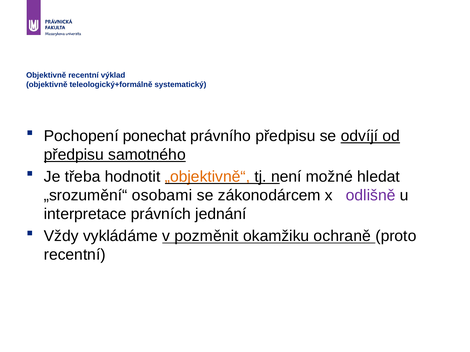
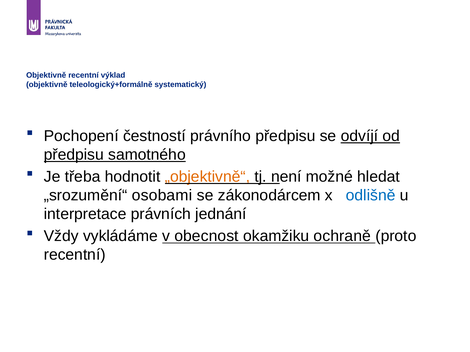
ponechat: ponechat -> čestností
odlišně colour: purple -> blue
pozměnit: pozměnit -> obecnost
